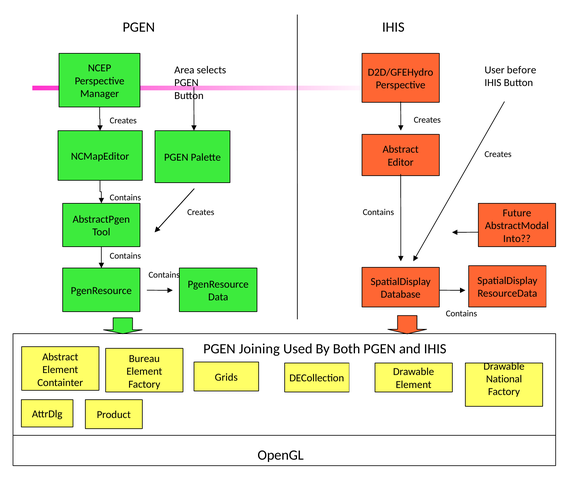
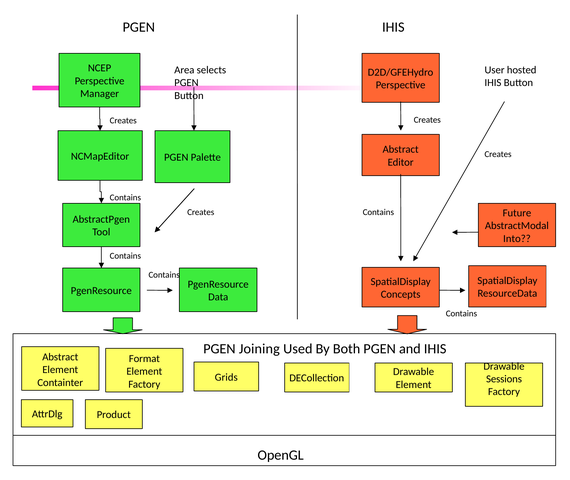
before: before -> hosted
Database: Database -> Concepts
Bureau: Bureau -> Format
National: National -> Sessions
